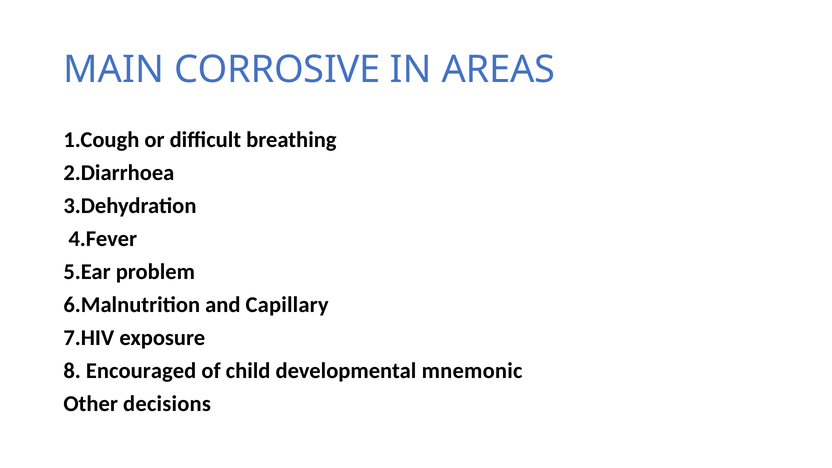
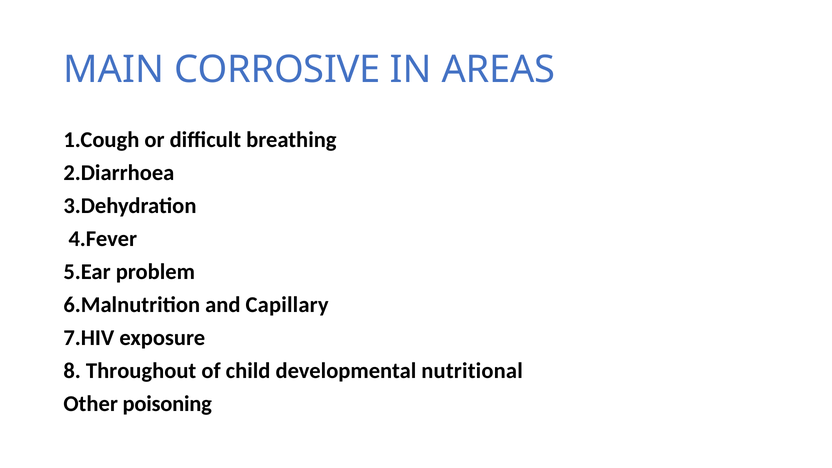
Encouraged: Encouraged -> Throughout
mnemonic: mnemonic -> nutritional
decisions: decisions -> poisoning
